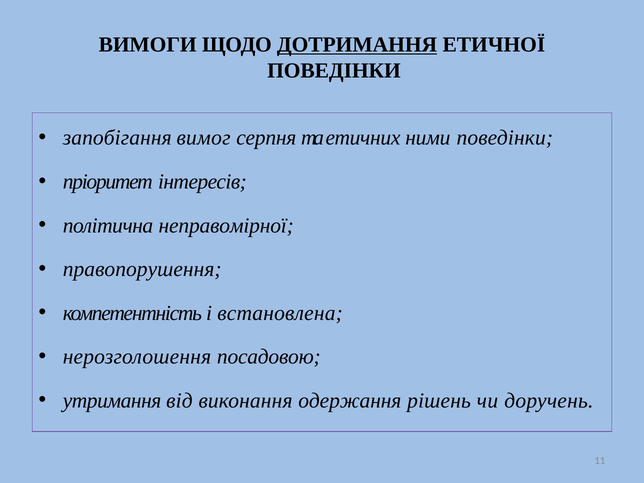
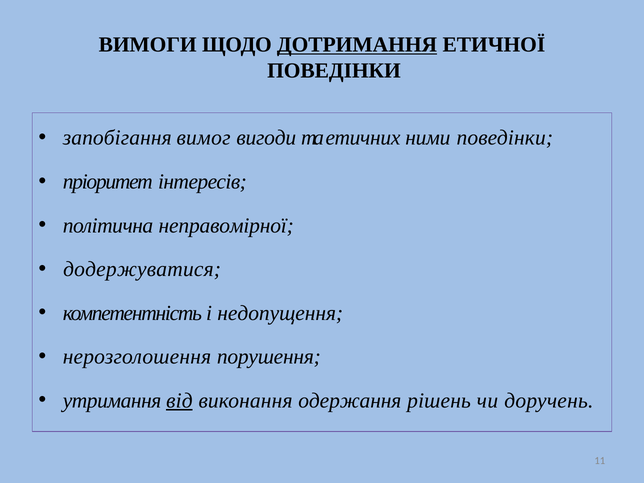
серпня: серпня -> вигоди
правопорушення: правопорушення -> додержуватися
встановлена: встановлена -> недопущення
посадовою: посадовою -> порушення
від underline: none -> present
